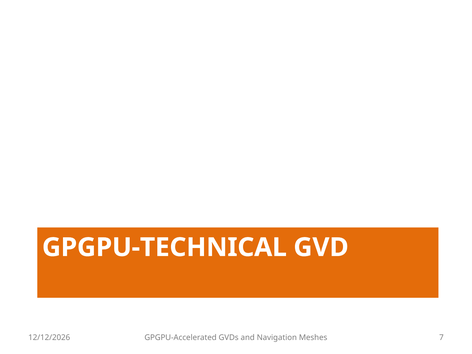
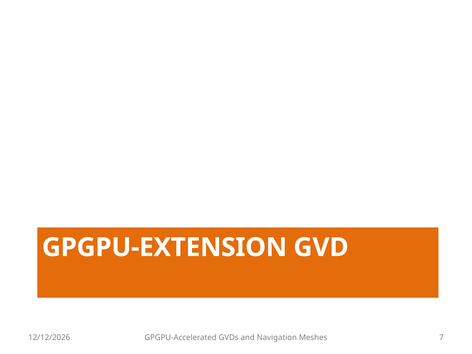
GPGPU-TECHNICAL: GPGPU-TECHNICAL -> GPGPU-EXTENSION
